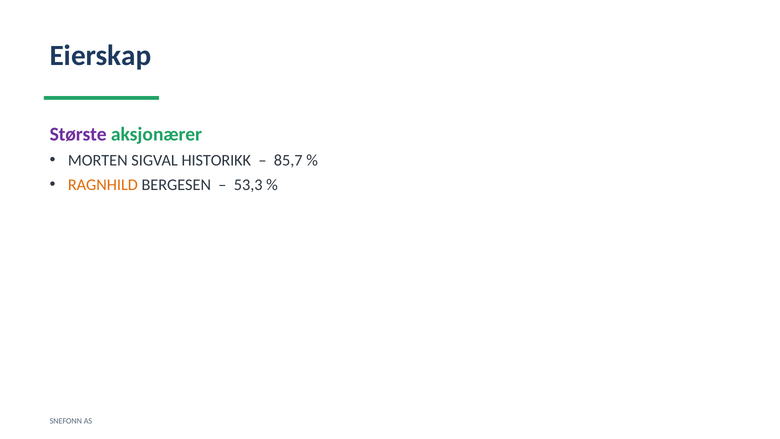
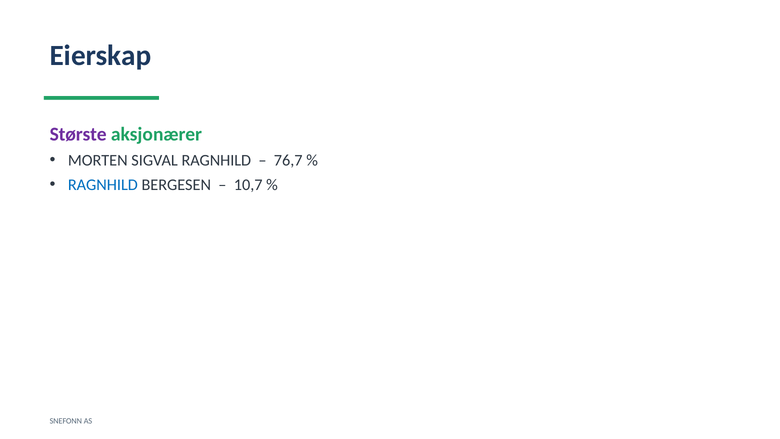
SIGVAL HISTORIKK: HISTORIKK -> RAGNHILD
85,7: 85,7 -> 76,7
RAGNHILD at (103, 185) colour: orange -> blue
53,3: 53,3 -> 10,7
